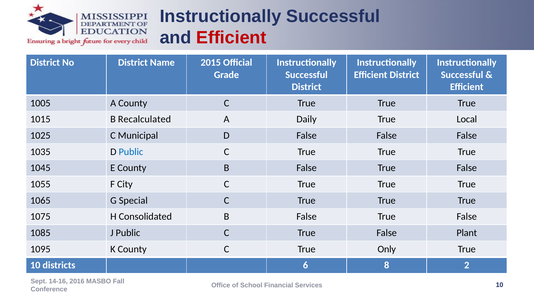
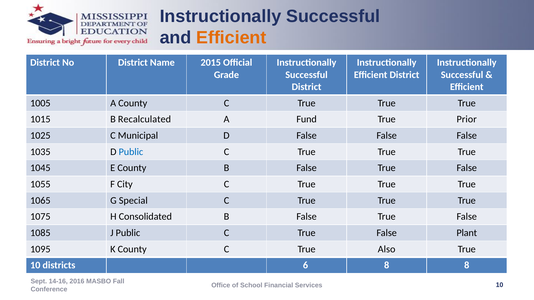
Efficient at (231, 38) colour: red -> orange
Daily: Daily -> Fund
Local: Local -> Prior
Only: Only -> Also
8 2: 2 -> 8
